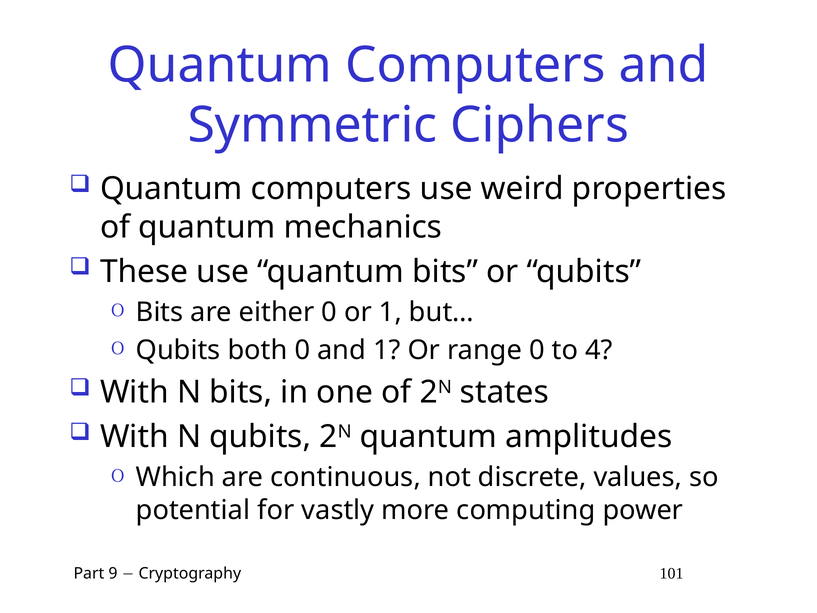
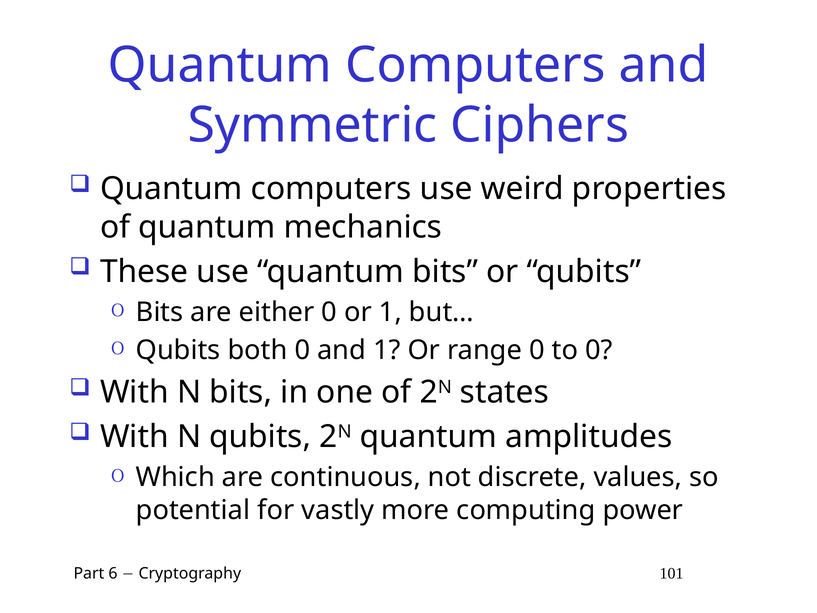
to 4: 4 -> 0
9: 9 -> 6
